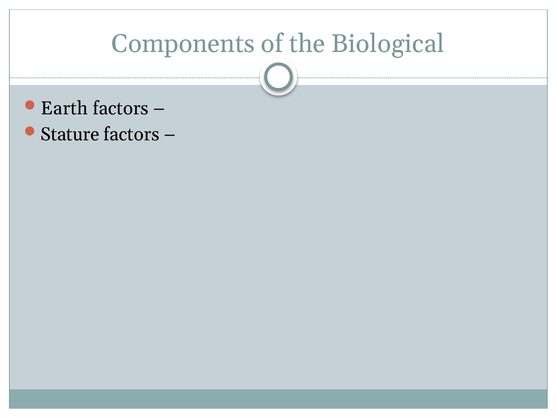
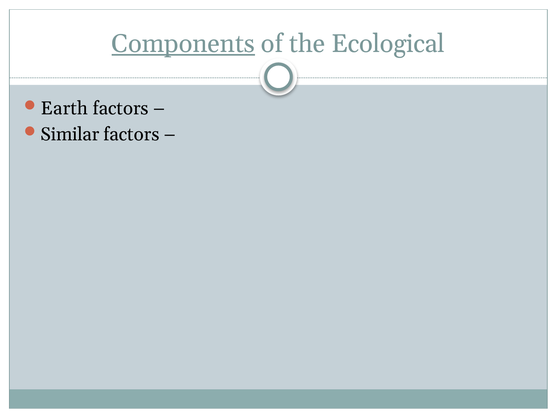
Components underline: none -> present
Biological: Biological -> Ecological
Stature: Stature -> Similar
